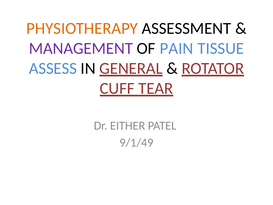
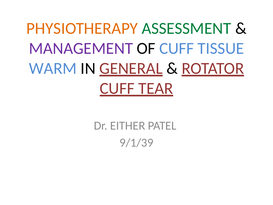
ASSESSMENT colour: black -> green
OF PAIN: PAIN -> CUFF
ASSESS: ASSESS -> WARM
9/1/49: 9/1/49 -> 9/1/39
